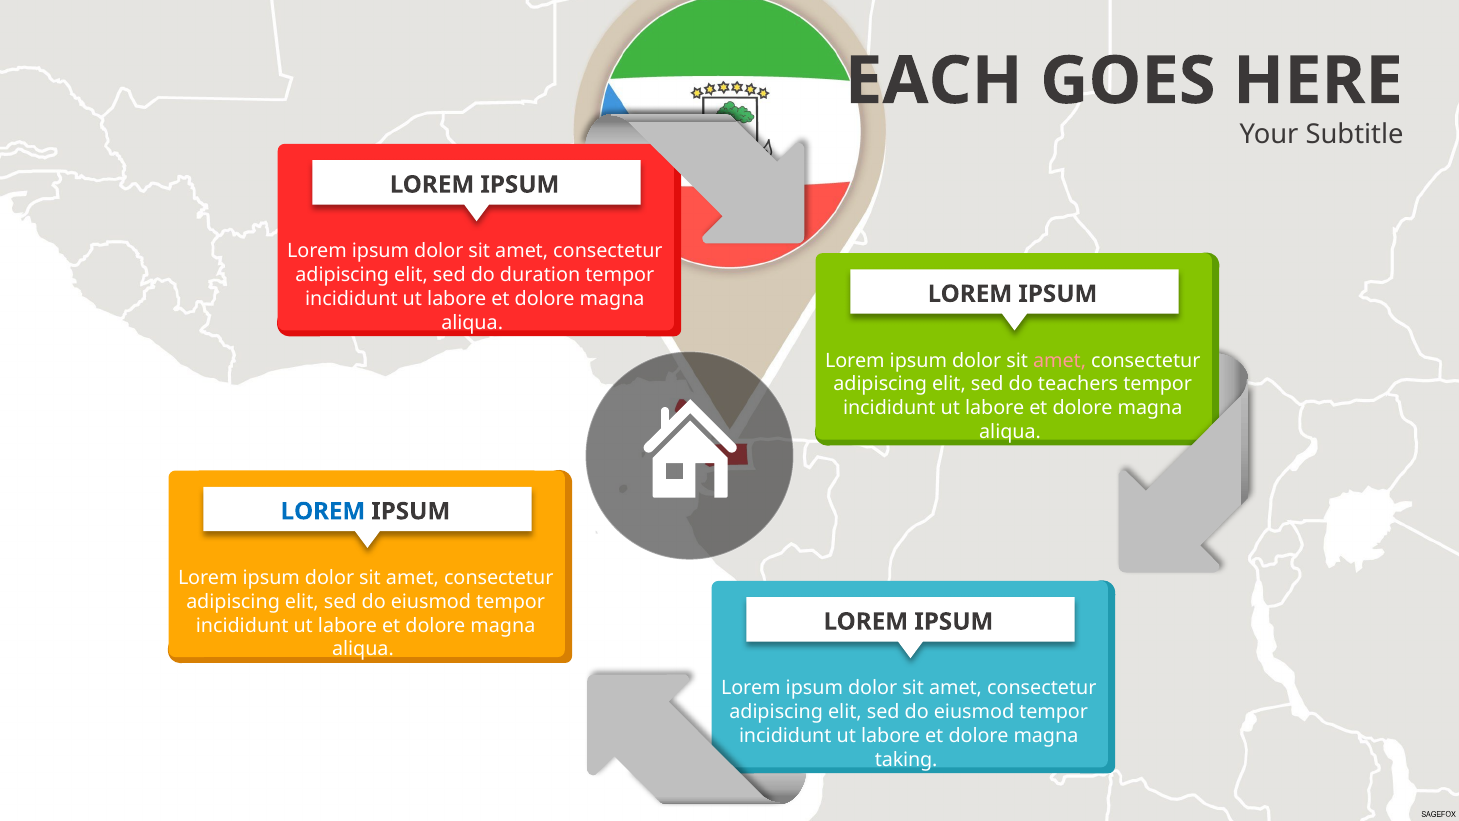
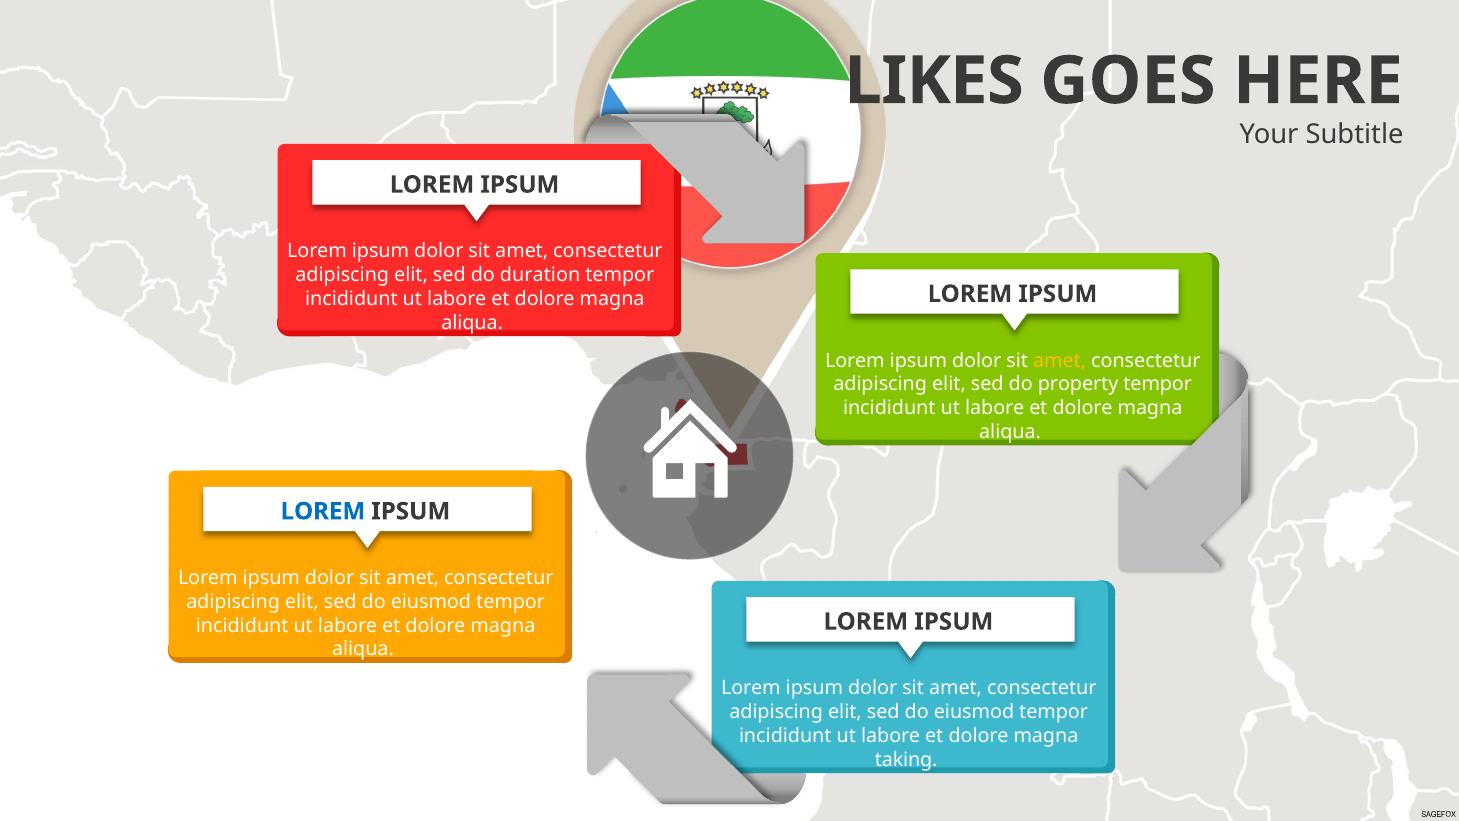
EACH: EACH -> LIKES
amet at (1060, 361) colour: pink -> yellow
teachers: teachers -> property
